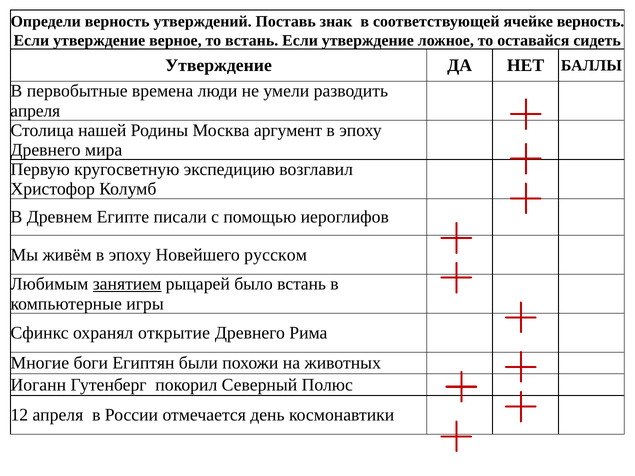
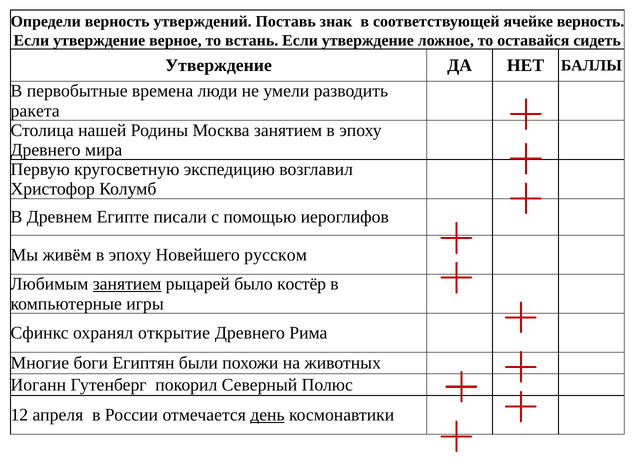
апреля at (35, 111): апреля -> ракета
Москва аргумент: аргумент -> занятием
было встань: встань -> костёр
день underline: none -> present
